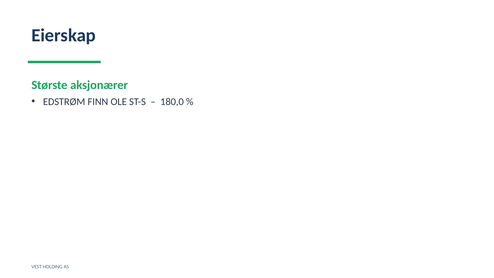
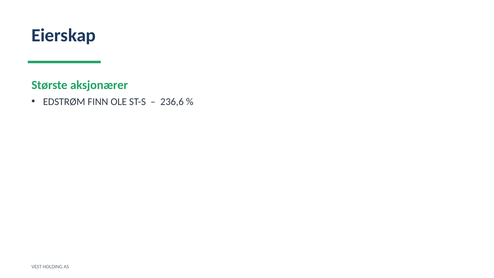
180,0: 180,0 -> 236,6
